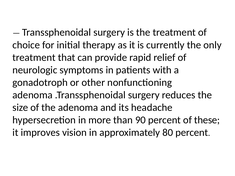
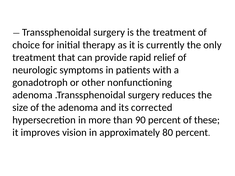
headache: headache -> corrected
